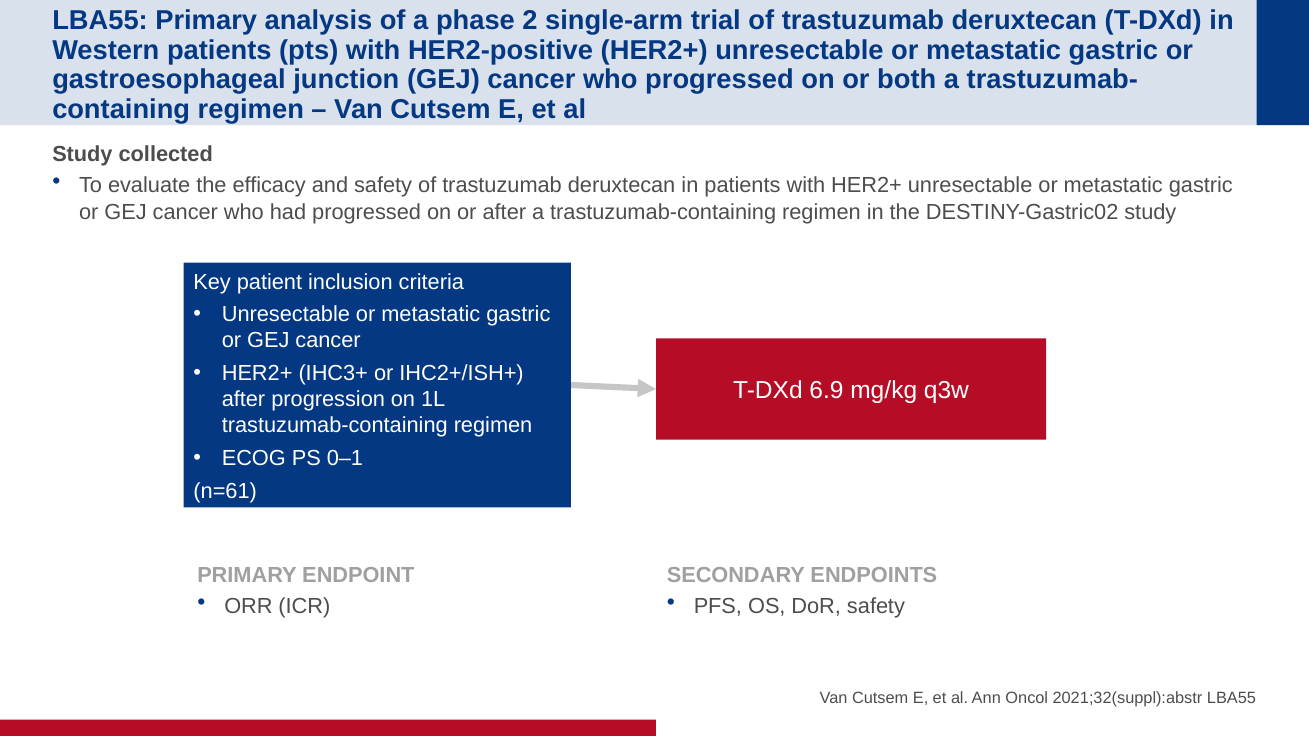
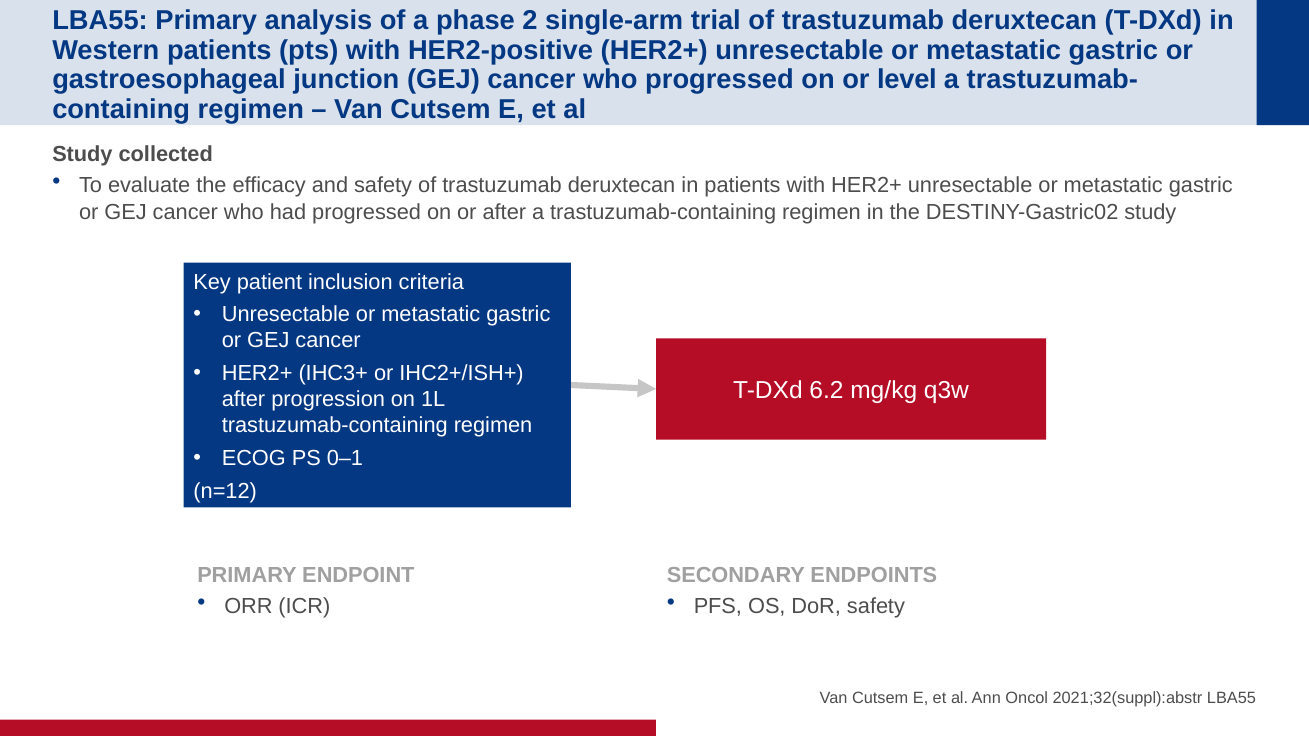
both: both -> level
6.9: 6.9 -> 6.2
n=61: n=61 -> n=12
